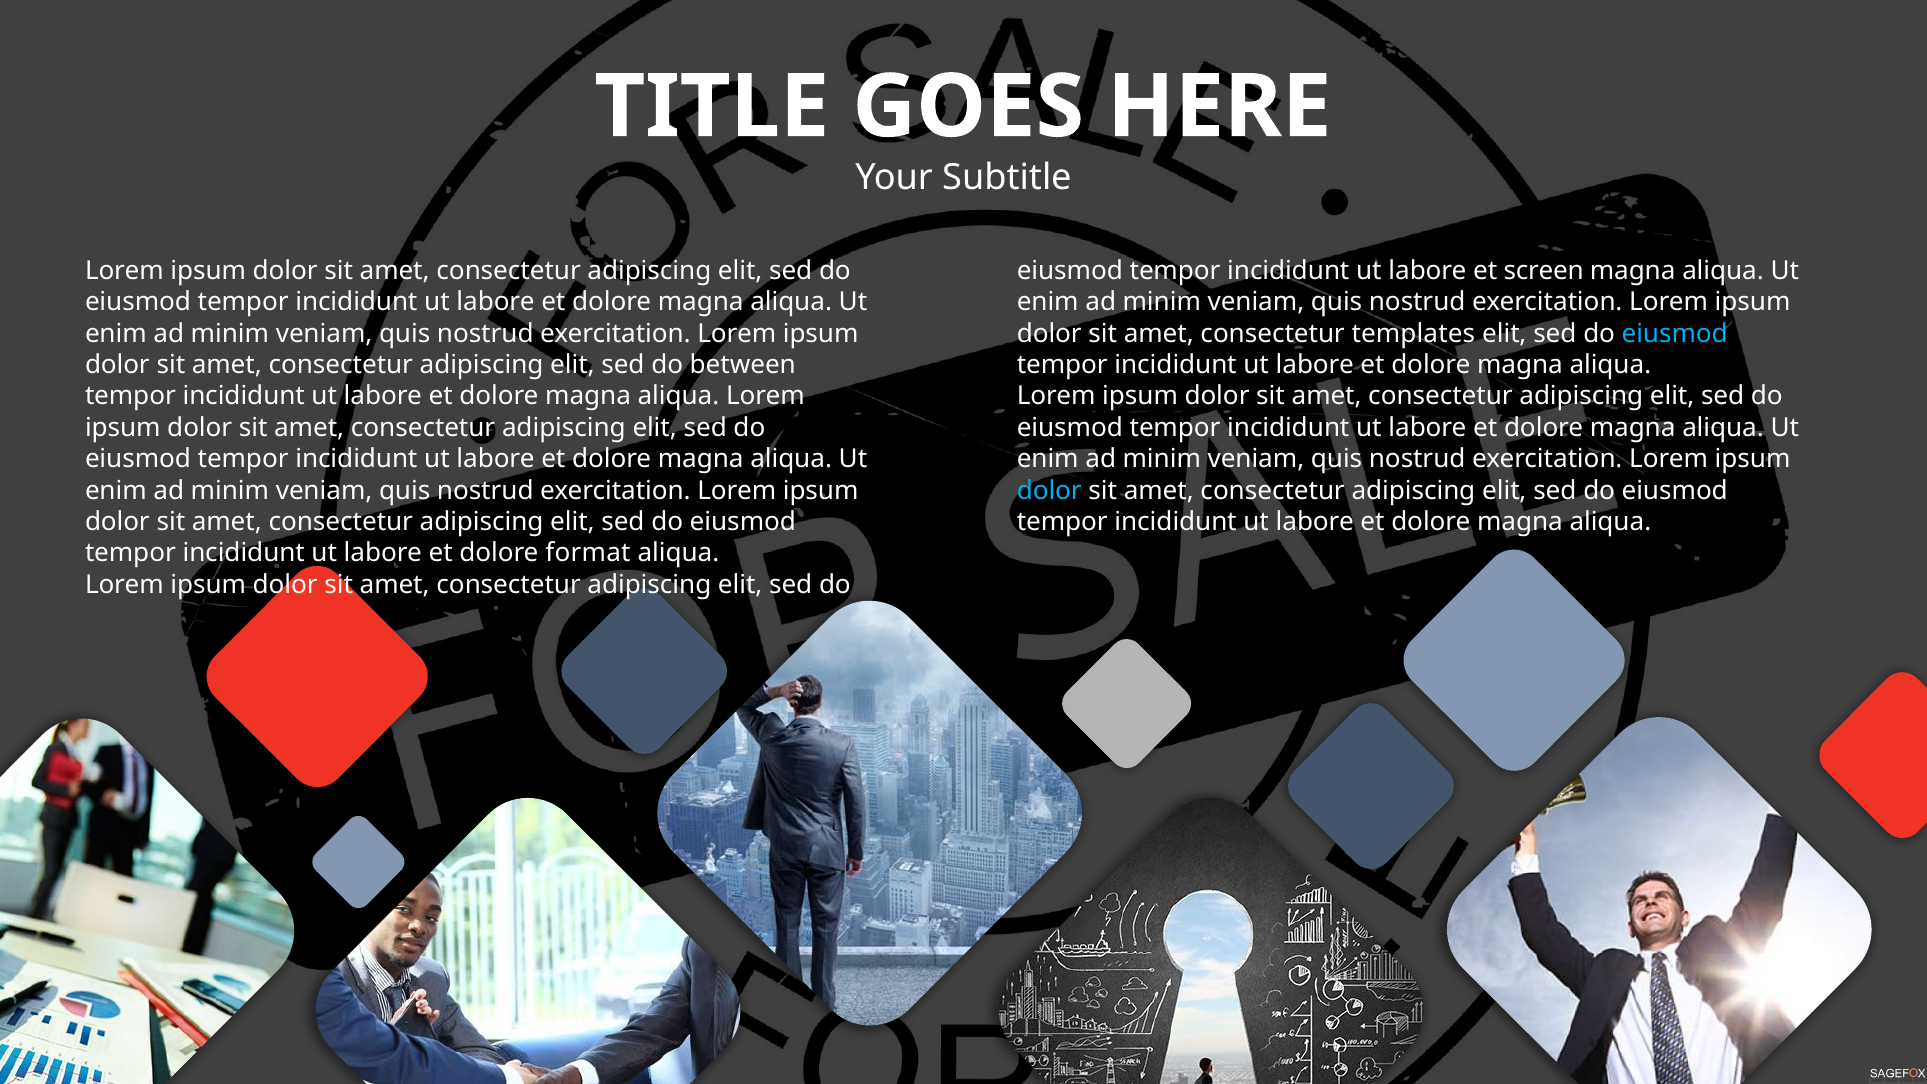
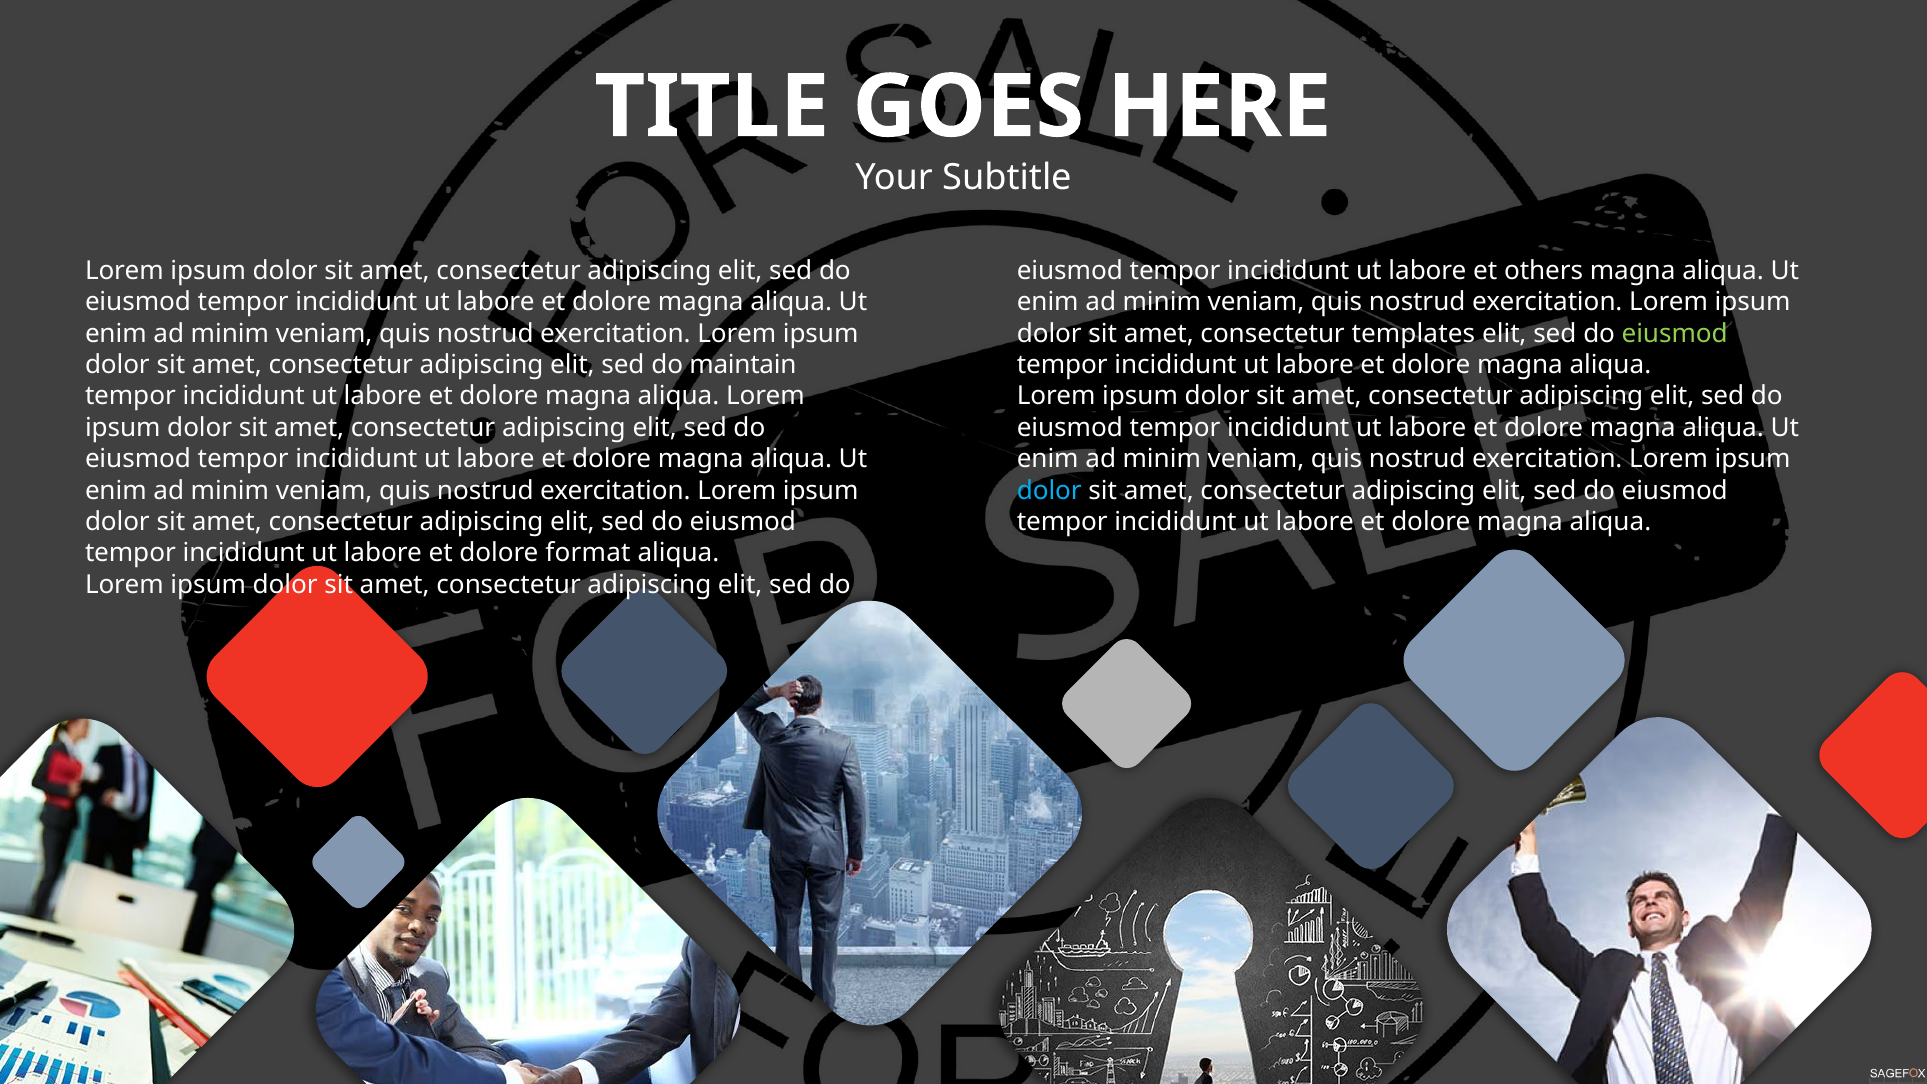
screen: screen -> others
eiusmod at (1675, 334) colour: light blue -> light green
between: between -> maintain
